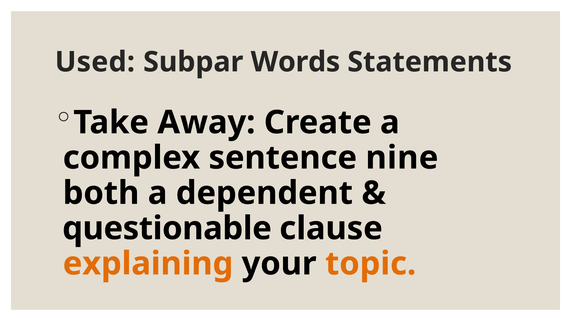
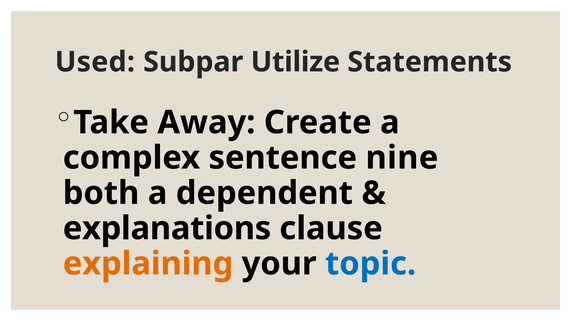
Words: Words -> Utilize
questionable: questionable -> explanations
topic colour: orange -> blue
